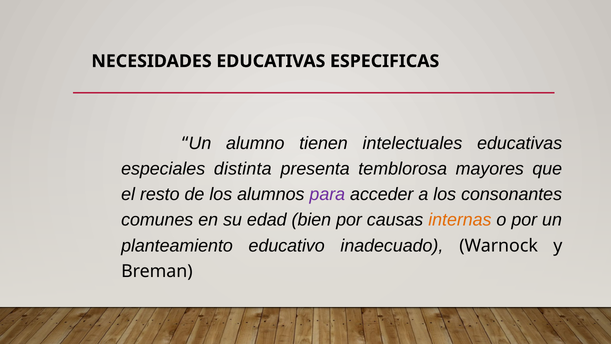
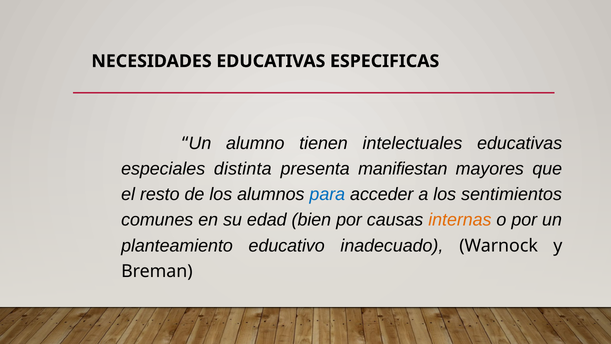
temblorosa: temblorosa -> manifiestan
para colour: purple -> blue
consonantes: consonantes -> sentimientos
